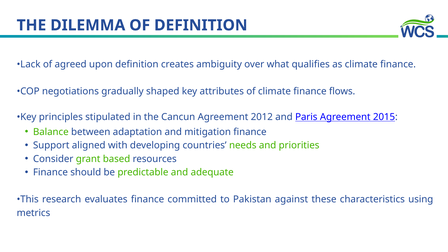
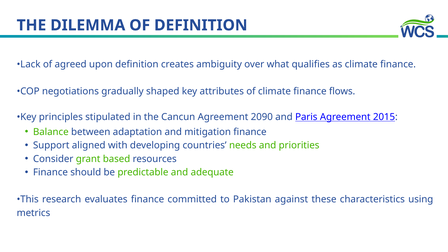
2012: 2012 -> 2090
